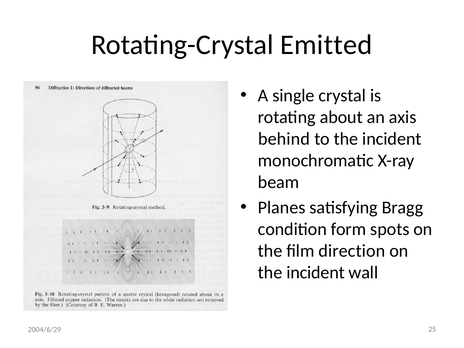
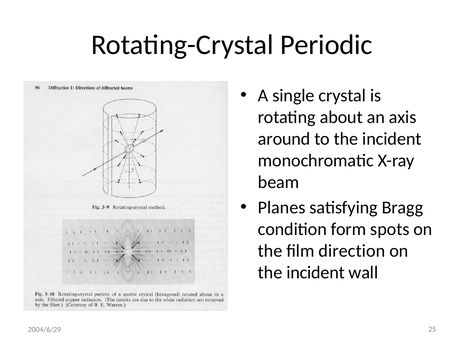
Emitted: Emitted -> Periodic
behind: behind -> around
